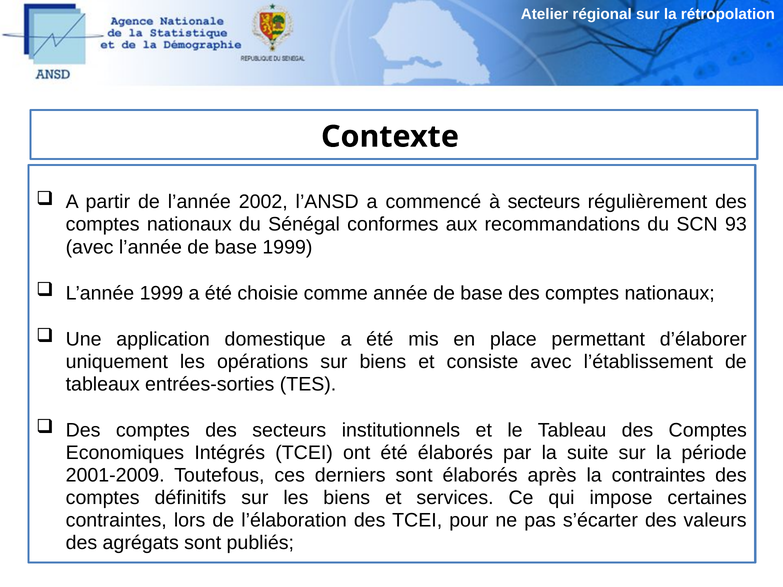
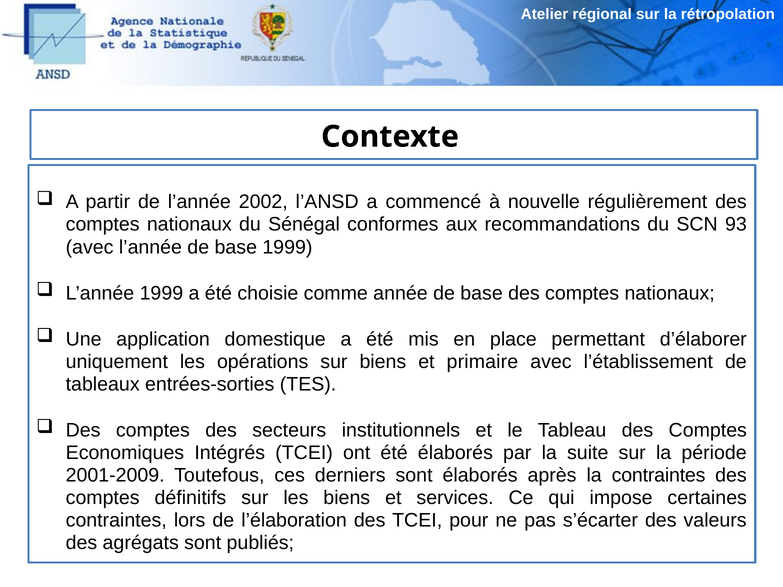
à secteurs: secteurs -> nouvelle
consiste: consiste -> primaire
